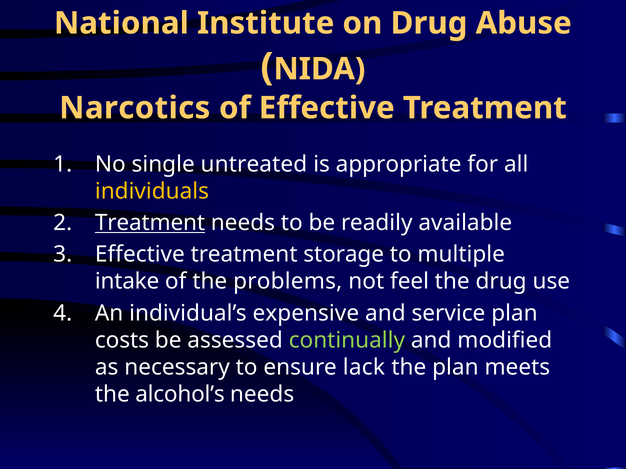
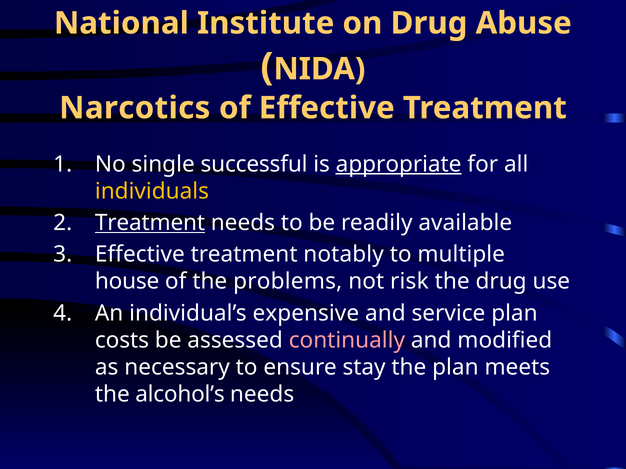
untreated: untreated -> successful
appropriate underline: none -> present
storage: storage -> notably
intake: intake -> house
feel: feel -> risk
continually colour: light green -> pink
lack: lack -> stay
